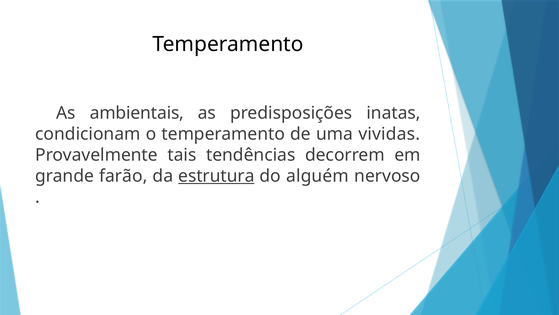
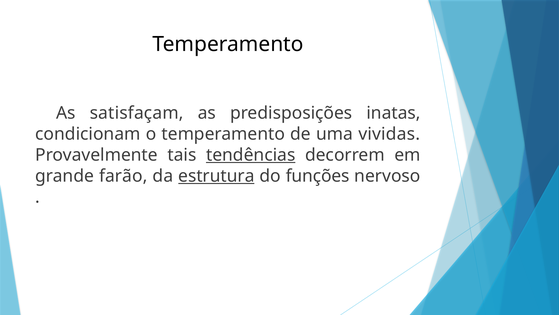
ambientais: ambientais -> satisfaçam
tendências underline: none -> present
alguém: alguém -> funções
